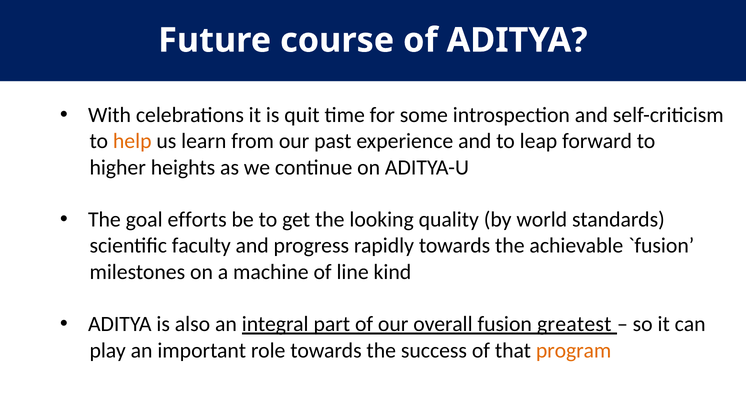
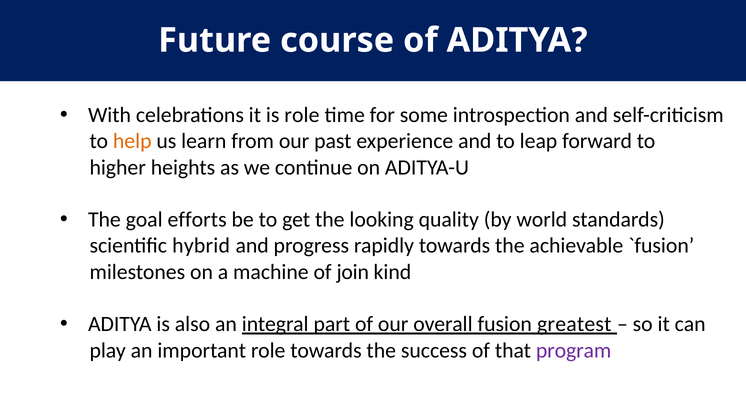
is quit: quit -> role
faculty: faculty -> hybrid
line: line -> join
program colour: orange -> purple
